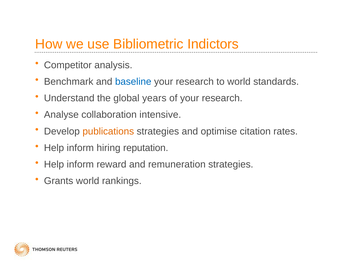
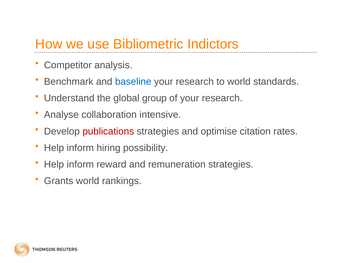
years: years -> group
publications colour: orange -> red
reputation: reputation -> possibility
